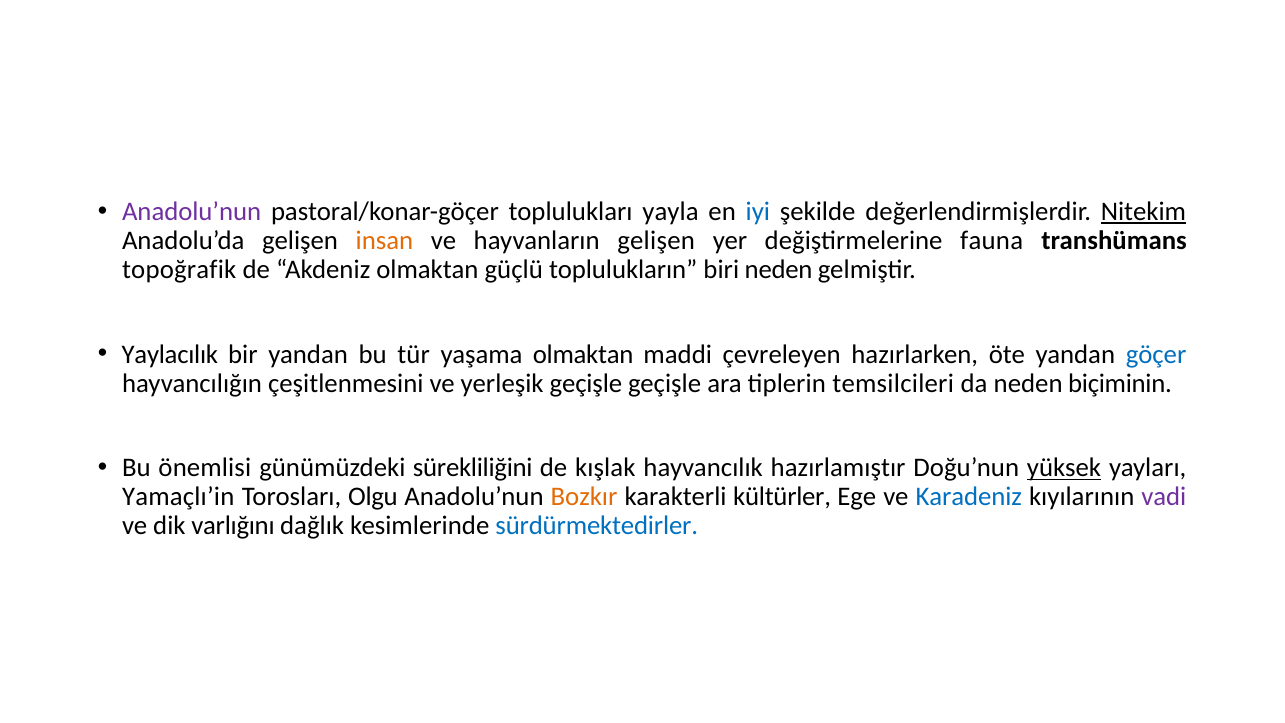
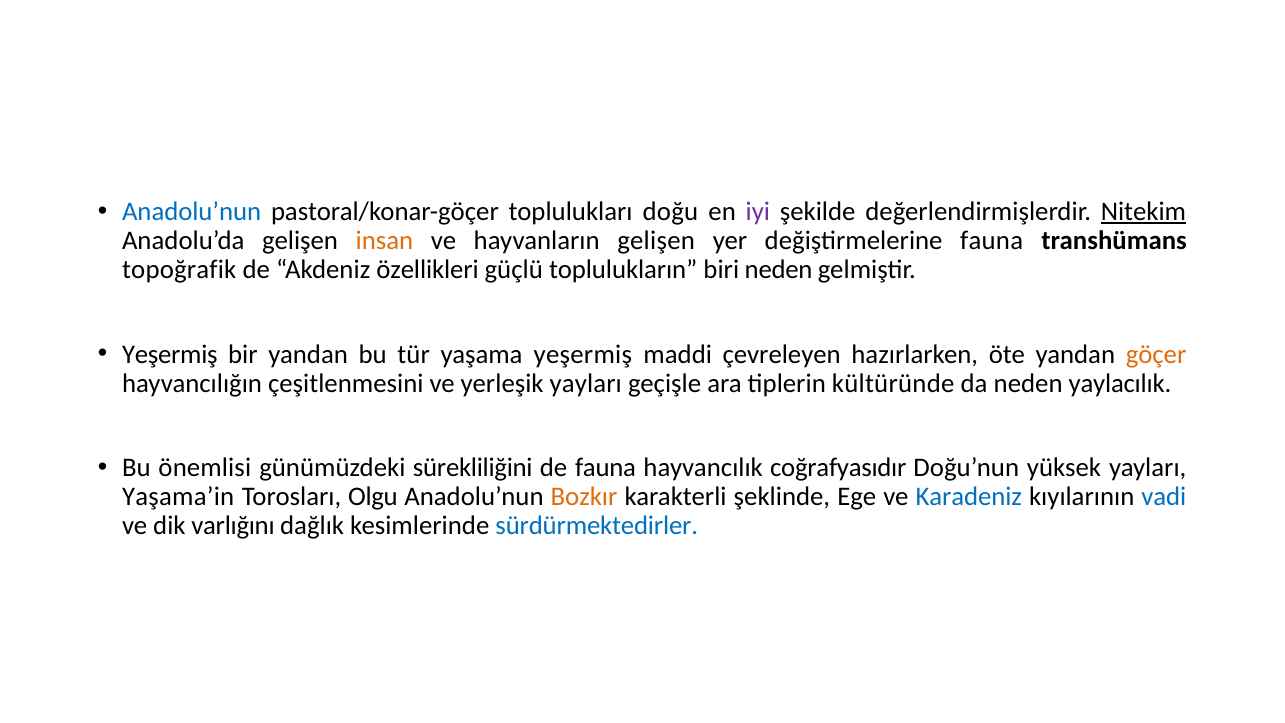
Anadolu’nun at (192, 212) colour: purple -> blue
yayla: yayla -> doğu
iyi colour: blue -> purple
Akdeniz olmaktan: olmaktan -> özellikleri
Yaylacılık at (170, 354): Yaylacılık -> Yeşermiş
yaşama olmaktan: olmaktan -> yeşermiş
göçer colour: blue -> orange
yerleşik geçişle: geçişle -> yayları
temsilcileri: temsilcileri -> kültüründe
biçiminin: biçiminin -> yaylacılık
de kışlak: kışlak -> fauna
hazırlamıştır: hazırlamıştır -> coğrafyasıdır
yüksek underline: present -> none
Yamaçlı’in: Yamaçlı’in -> Yaşama’in
kültürler: kültürler -> şeklinde
vadi colour: purple -> blue
